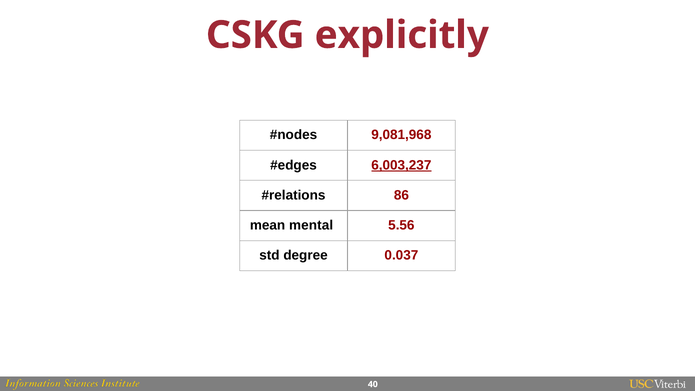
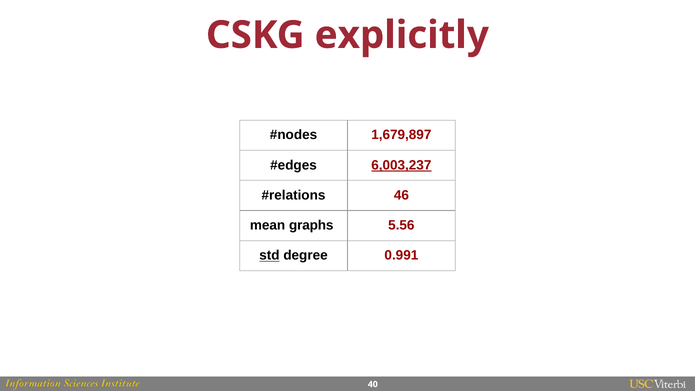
9,081,968: 9,081,968 -> 1,679,897
86: 86 -> 46
mental: mental -> graphs
std underline: none -> present
0.037: 0.037 -> 0.991
